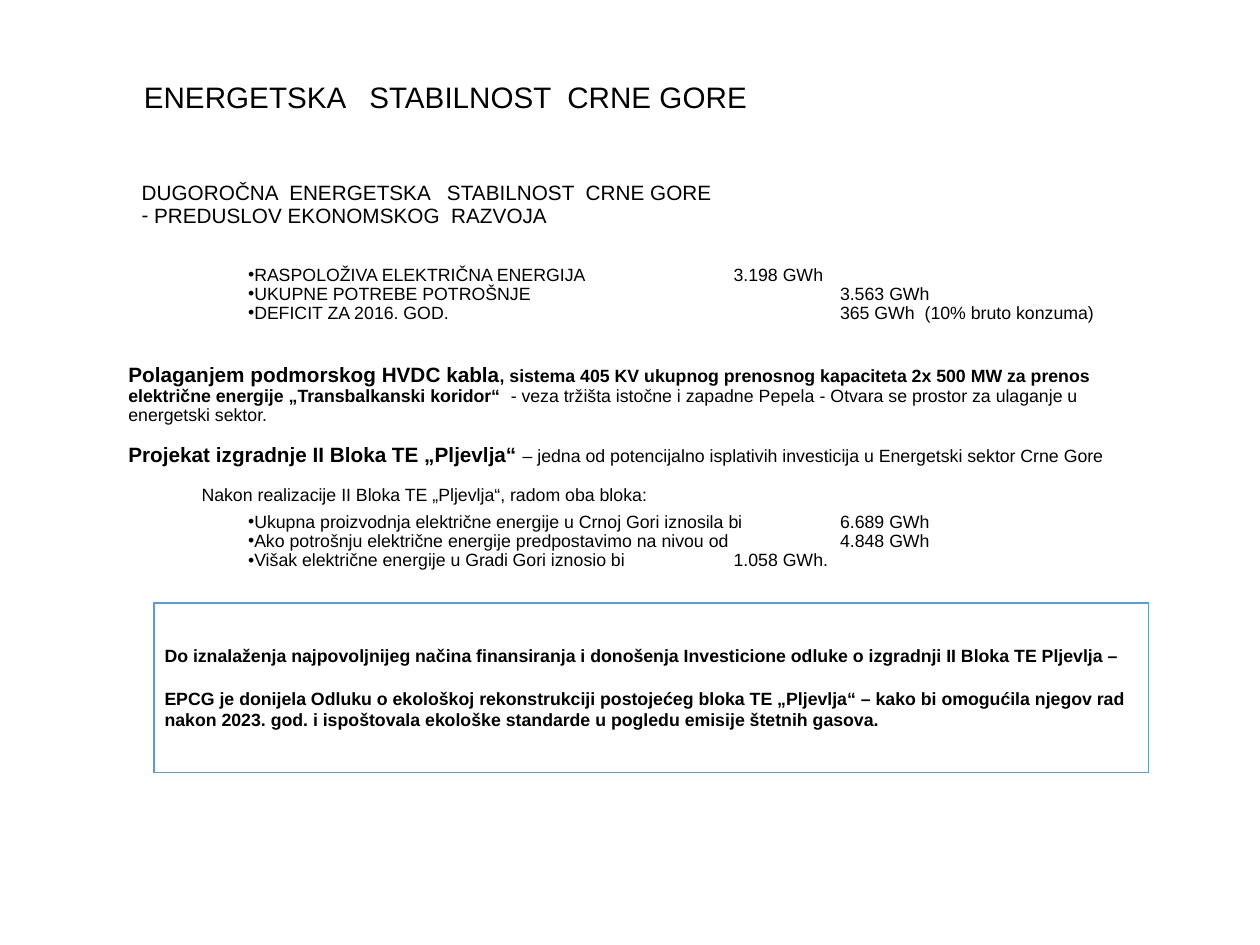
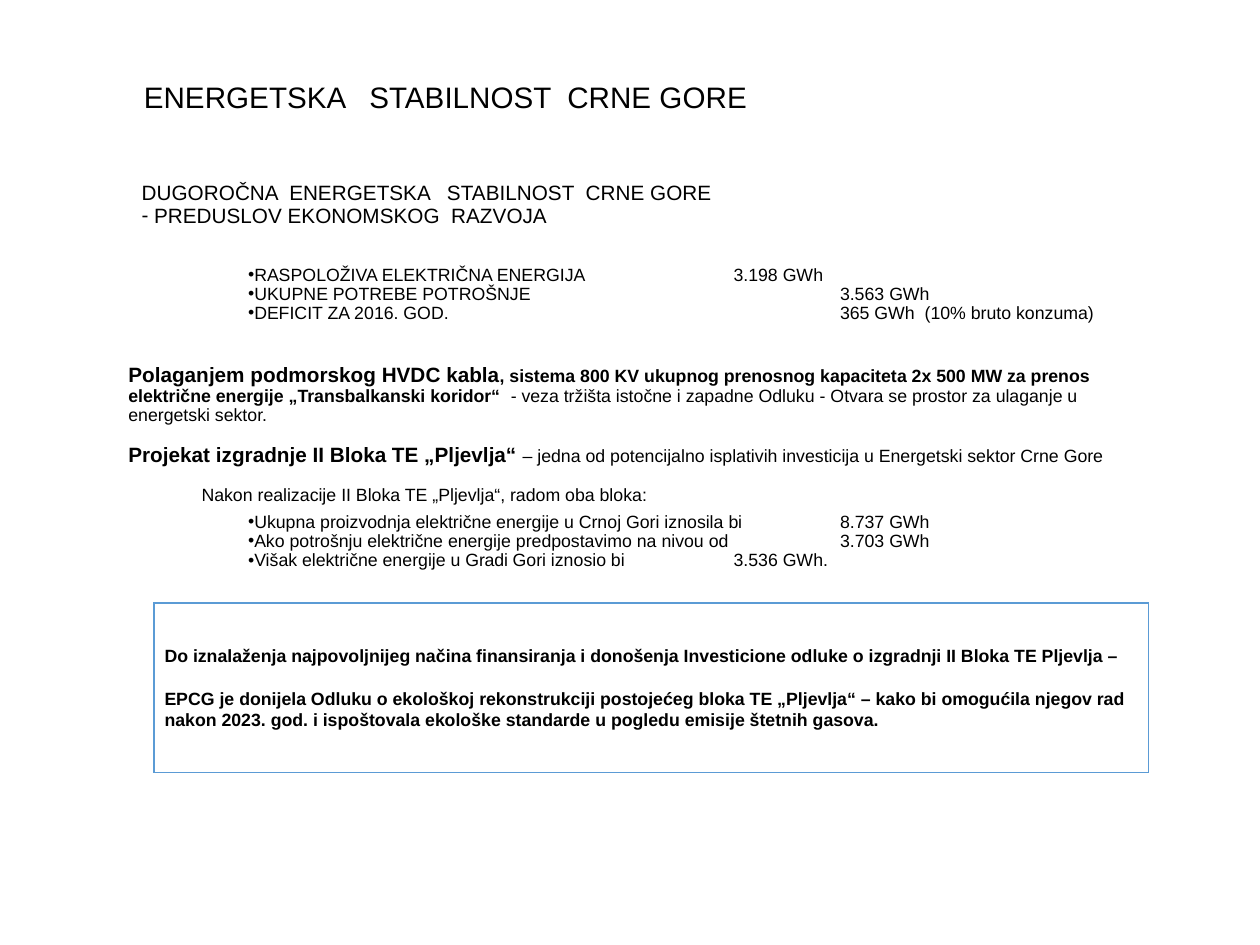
405: 405 -> 800
zapadne Pepela: Pepela -> Odluku
6.689: 6.689 -> 8.737
4.848: 4.848 -> 3.703
1.058: 1.058 -> 3.536
